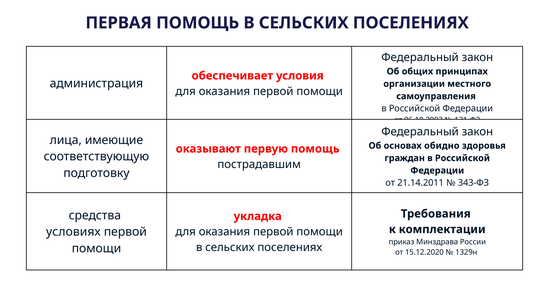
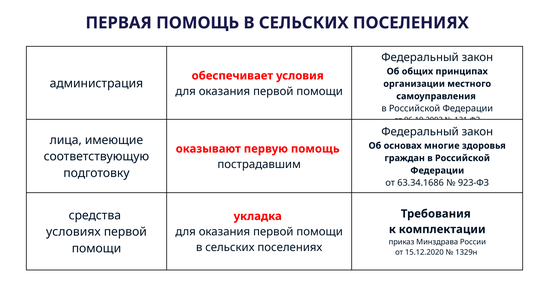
обидно: обидно -> многие
21.14.2011: 21.14.2011 -> 63.34.1686
343-ФЗ: 343-ФЗ -> 923-ФЗ
